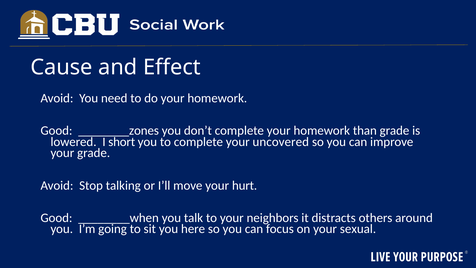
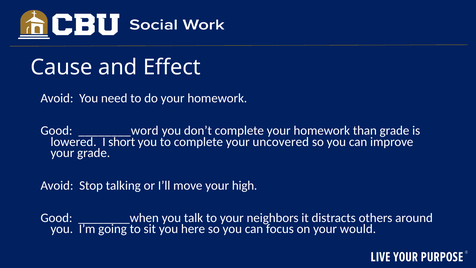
________zones: ________zones -> ________word
hurt: hurt -> high
sexual: sexual -> would
